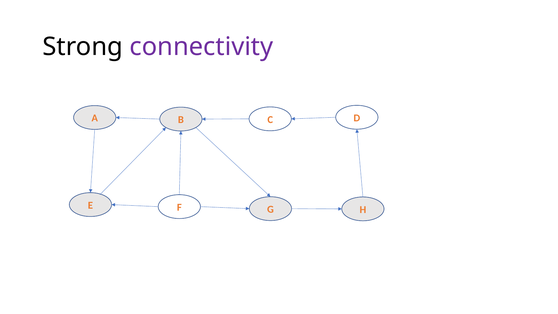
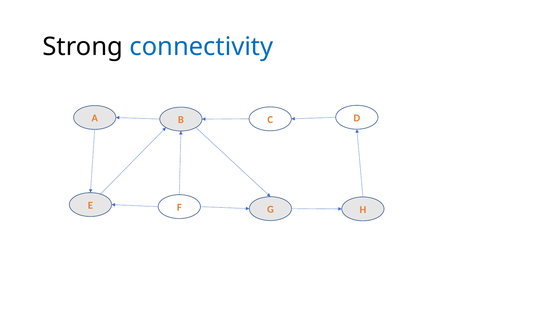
connectivity colour: purple -> blue
